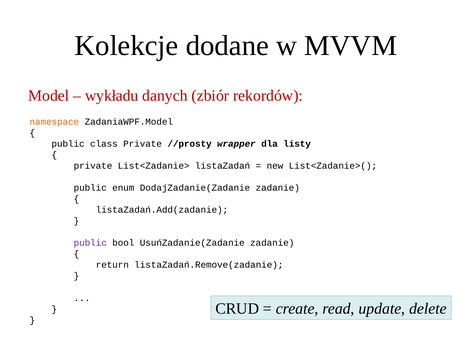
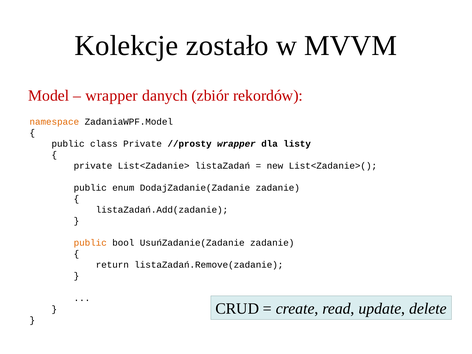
dodane: dodane -> zostało
wykładu at (112, 96): wykładu -> wrapper
public at (90, 243) colour: purple -> orange
